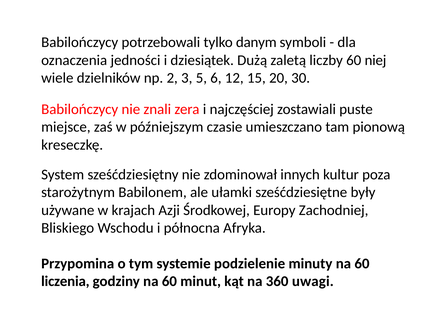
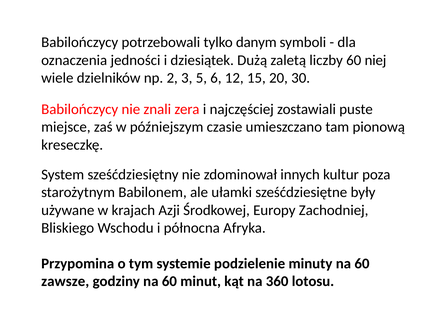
liczenia: liczenia -> zawsze
uwagi: uwagi -> lotosu
